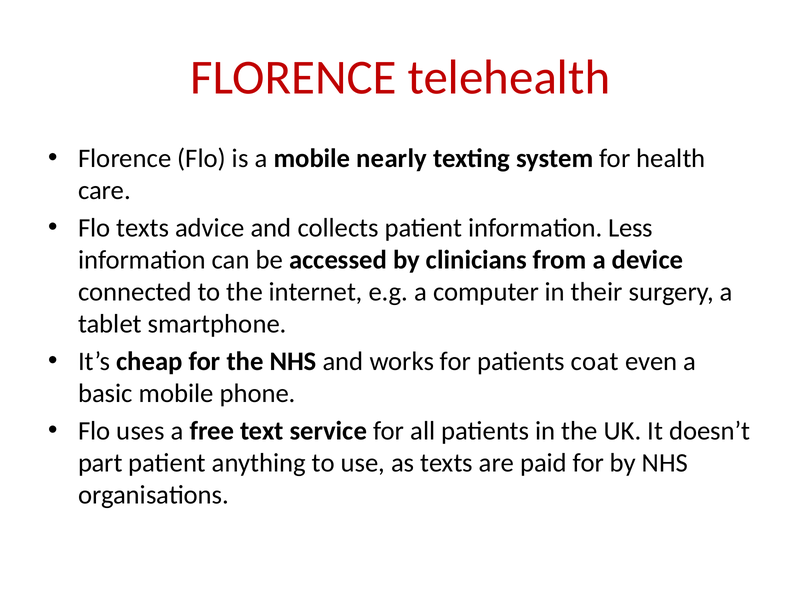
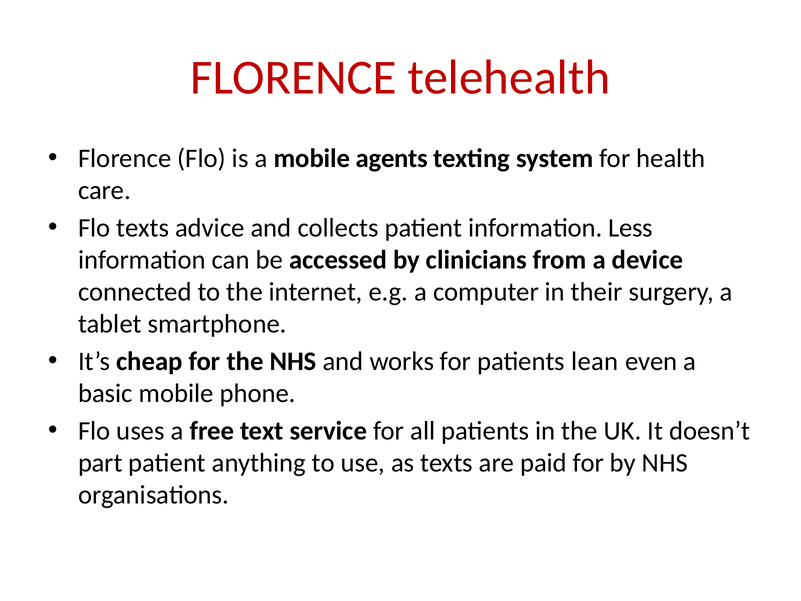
nearly: nearly -> agents
coat: coat -> lean
